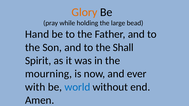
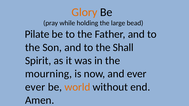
Hand: Hand -> Pilate
with at (35, 87): with -> ever
world colour: blue -> orange
